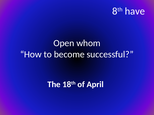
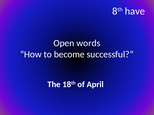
whom: whom -> words
